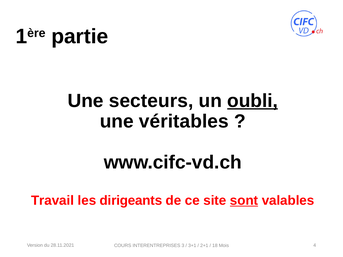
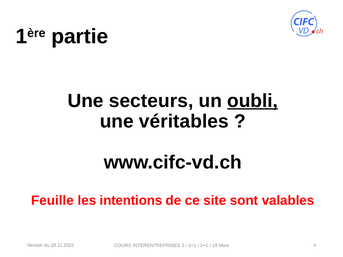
Travail: Travail -> Feuille
dirigeants: dirigeants -> intentions
sont underline: present -> none
